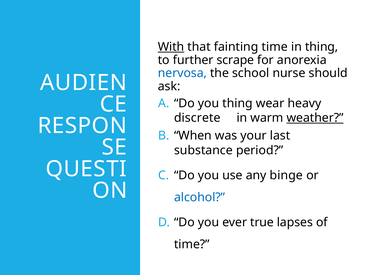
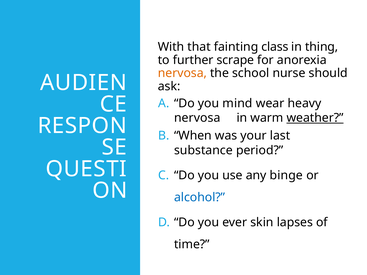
With underline: present -> none
fainting time: time -> class
nervosa at (182, 73) colour: blue -> orange
you thing: thing -> mind
discrete at (197, 118): discrete -> nervosa
true: true -> skin
